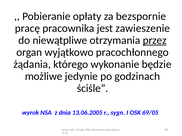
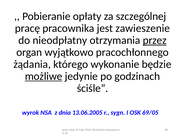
bezspornie: bezspornie -> szczególnej
niewątpliwe: niewątpliwe -> nieodpłatny
możliwe underline: none -> present
